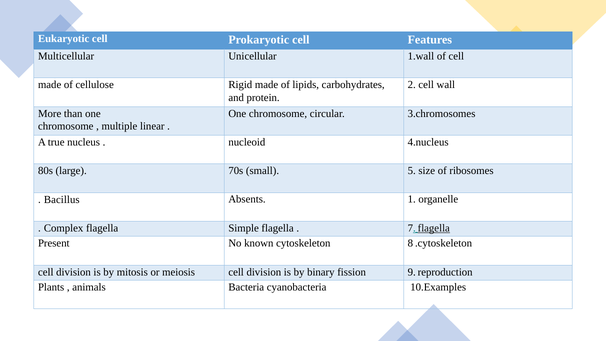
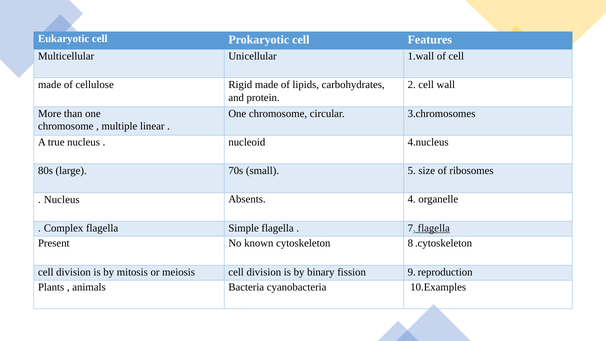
1: 1 -> 4
Bacillus at (62, 200): Bacillus -> Nucleus
